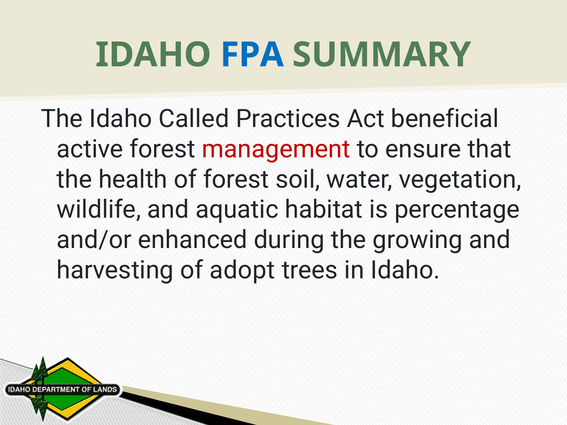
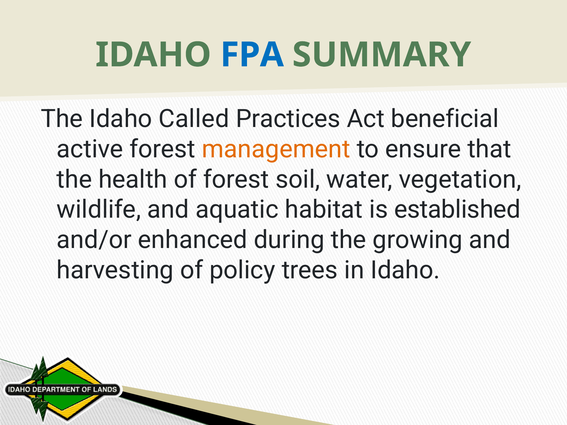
management colour: red -> orange
percentage: percentage -> established
adopt: adopt -> policy
